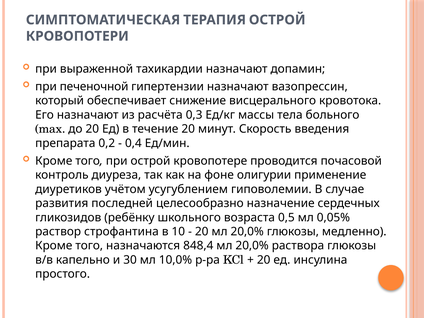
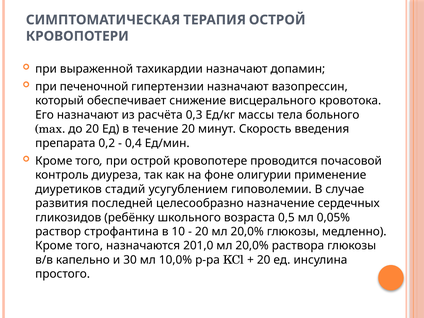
учётом: учётом -> стадий
848,4: 848,4 -> 201,0
